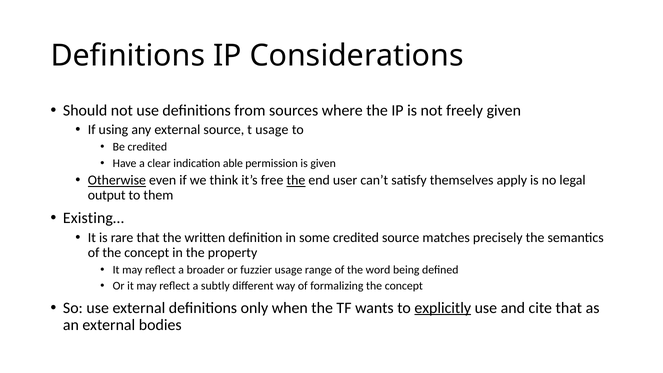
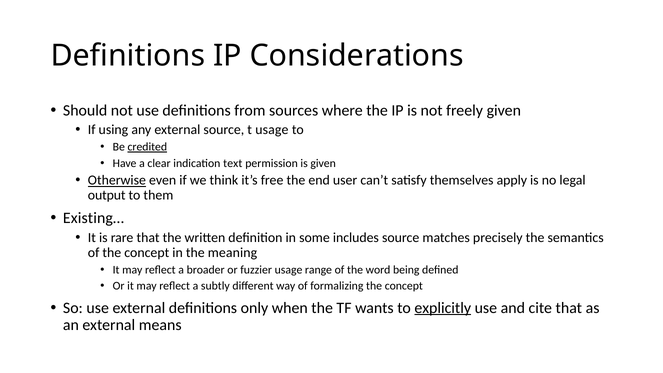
credited at (147, 147) underline: none -> present
able: able -> text
the at (296, 180) underline: present -> none
some credited: credited -> includes
property: property -> meaning
bodies: bodies -> means
